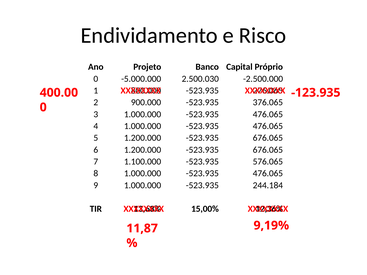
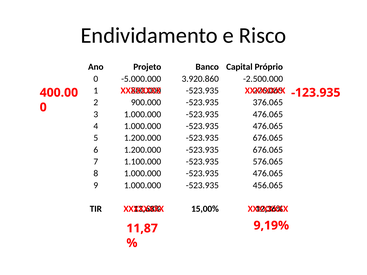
2.500.030: 2.500.030 -> 3.920.860
244.184: 244.184 -> 456.065
